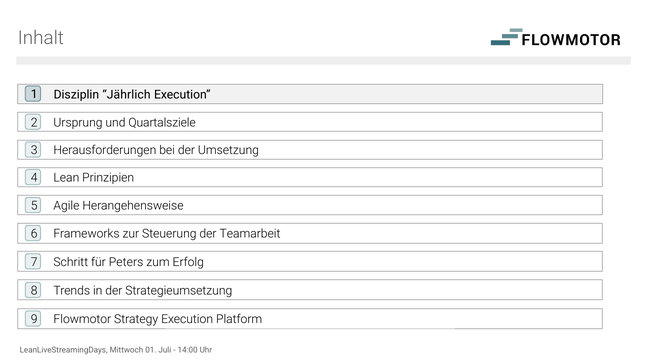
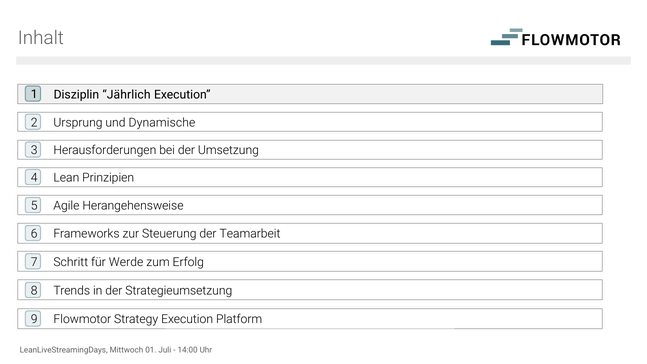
Quartalsziele: Quartalsziele -> Dynamische
Peters: Peters -> Werde
